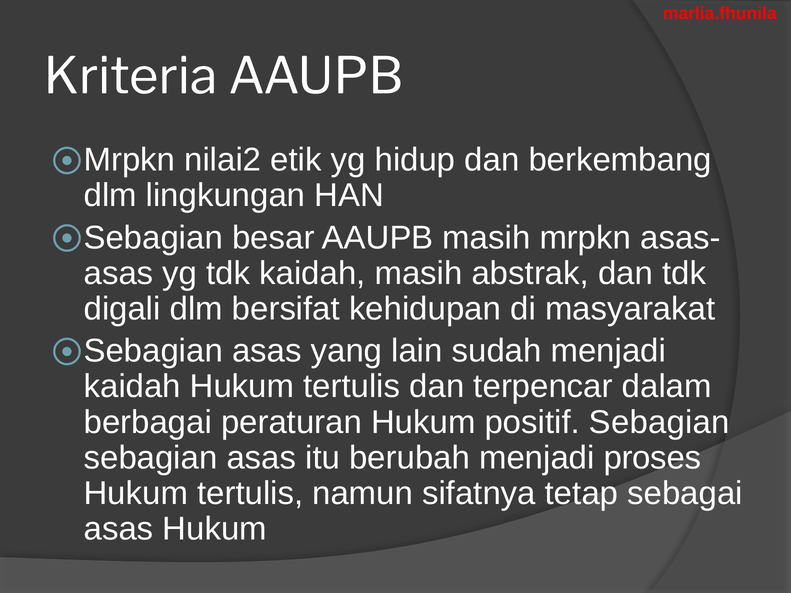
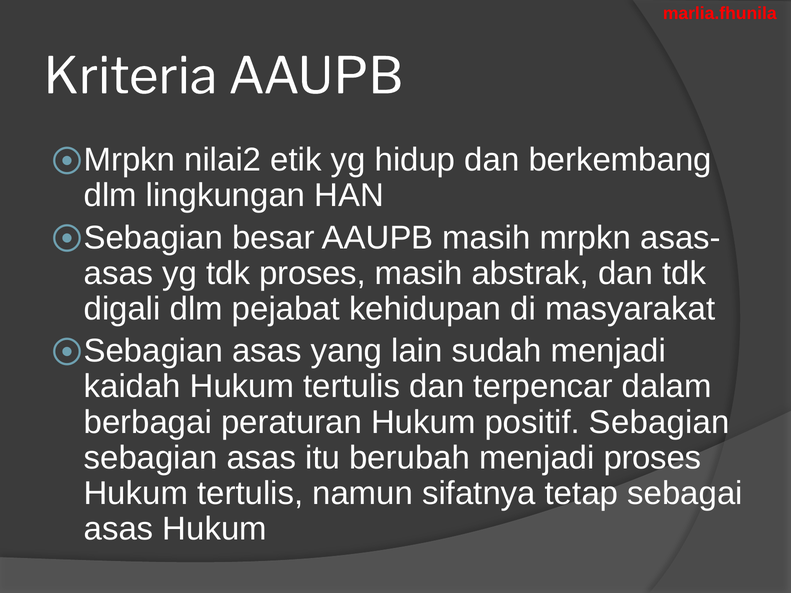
tdk kaidah: kaidah -> proses
bersifat: bersifat -> pejabat
